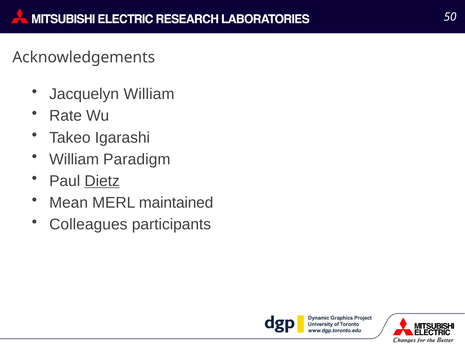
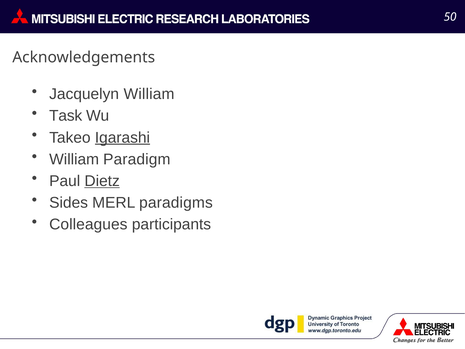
Rate: Rate -> Task
Igarashi underline: none -> present
Mean: Mean -> Sides
maintained: maintained -> paradigms
